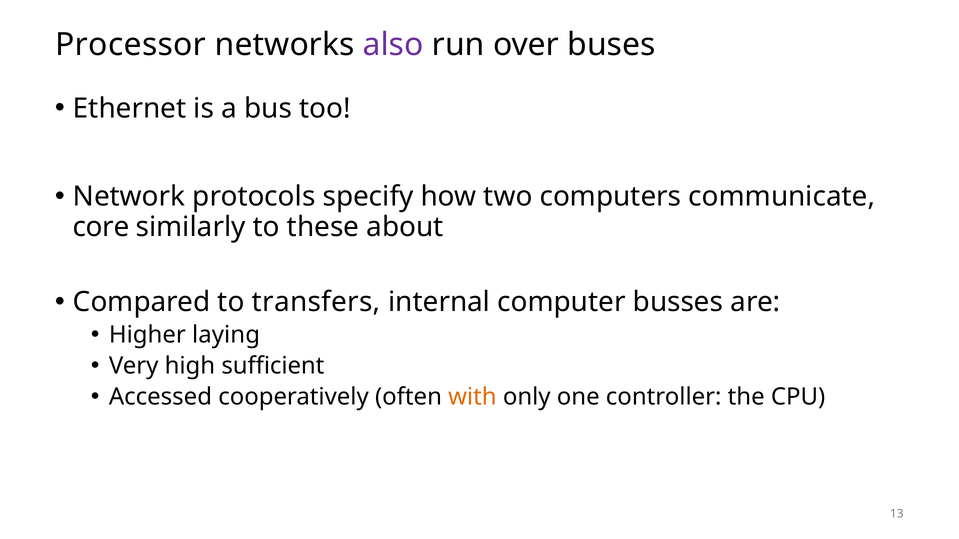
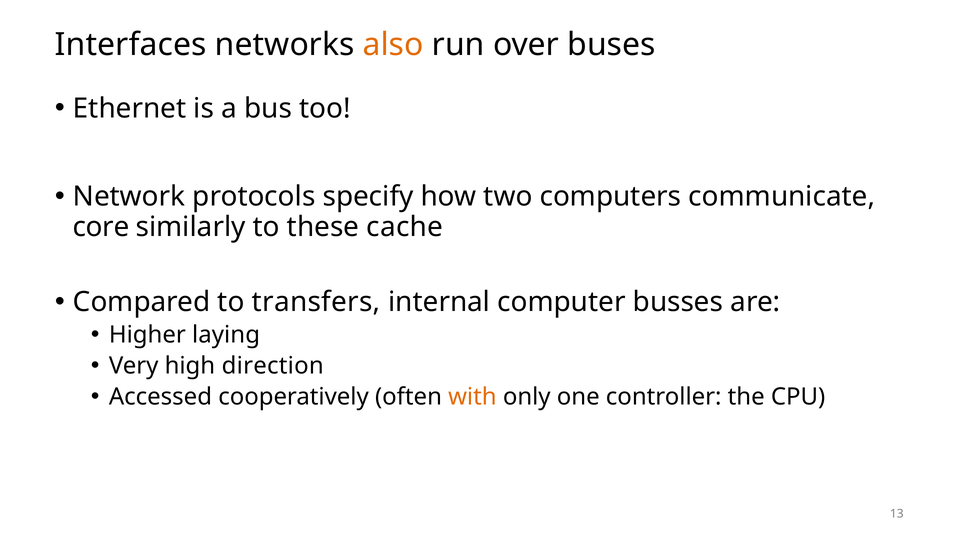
Processor: Processor -> Interfaces
also colour: purple -> orange
about: about -> cache
sufficient: sufficient -> direction
